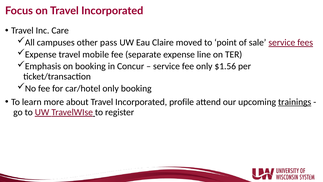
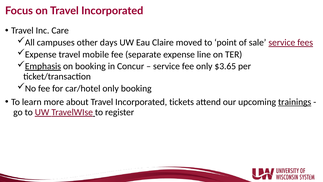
pass: pass -> days
Emphasis underline: none -> present
$1.56: $1.56 -> $3.65
profile: profile -> tickets
